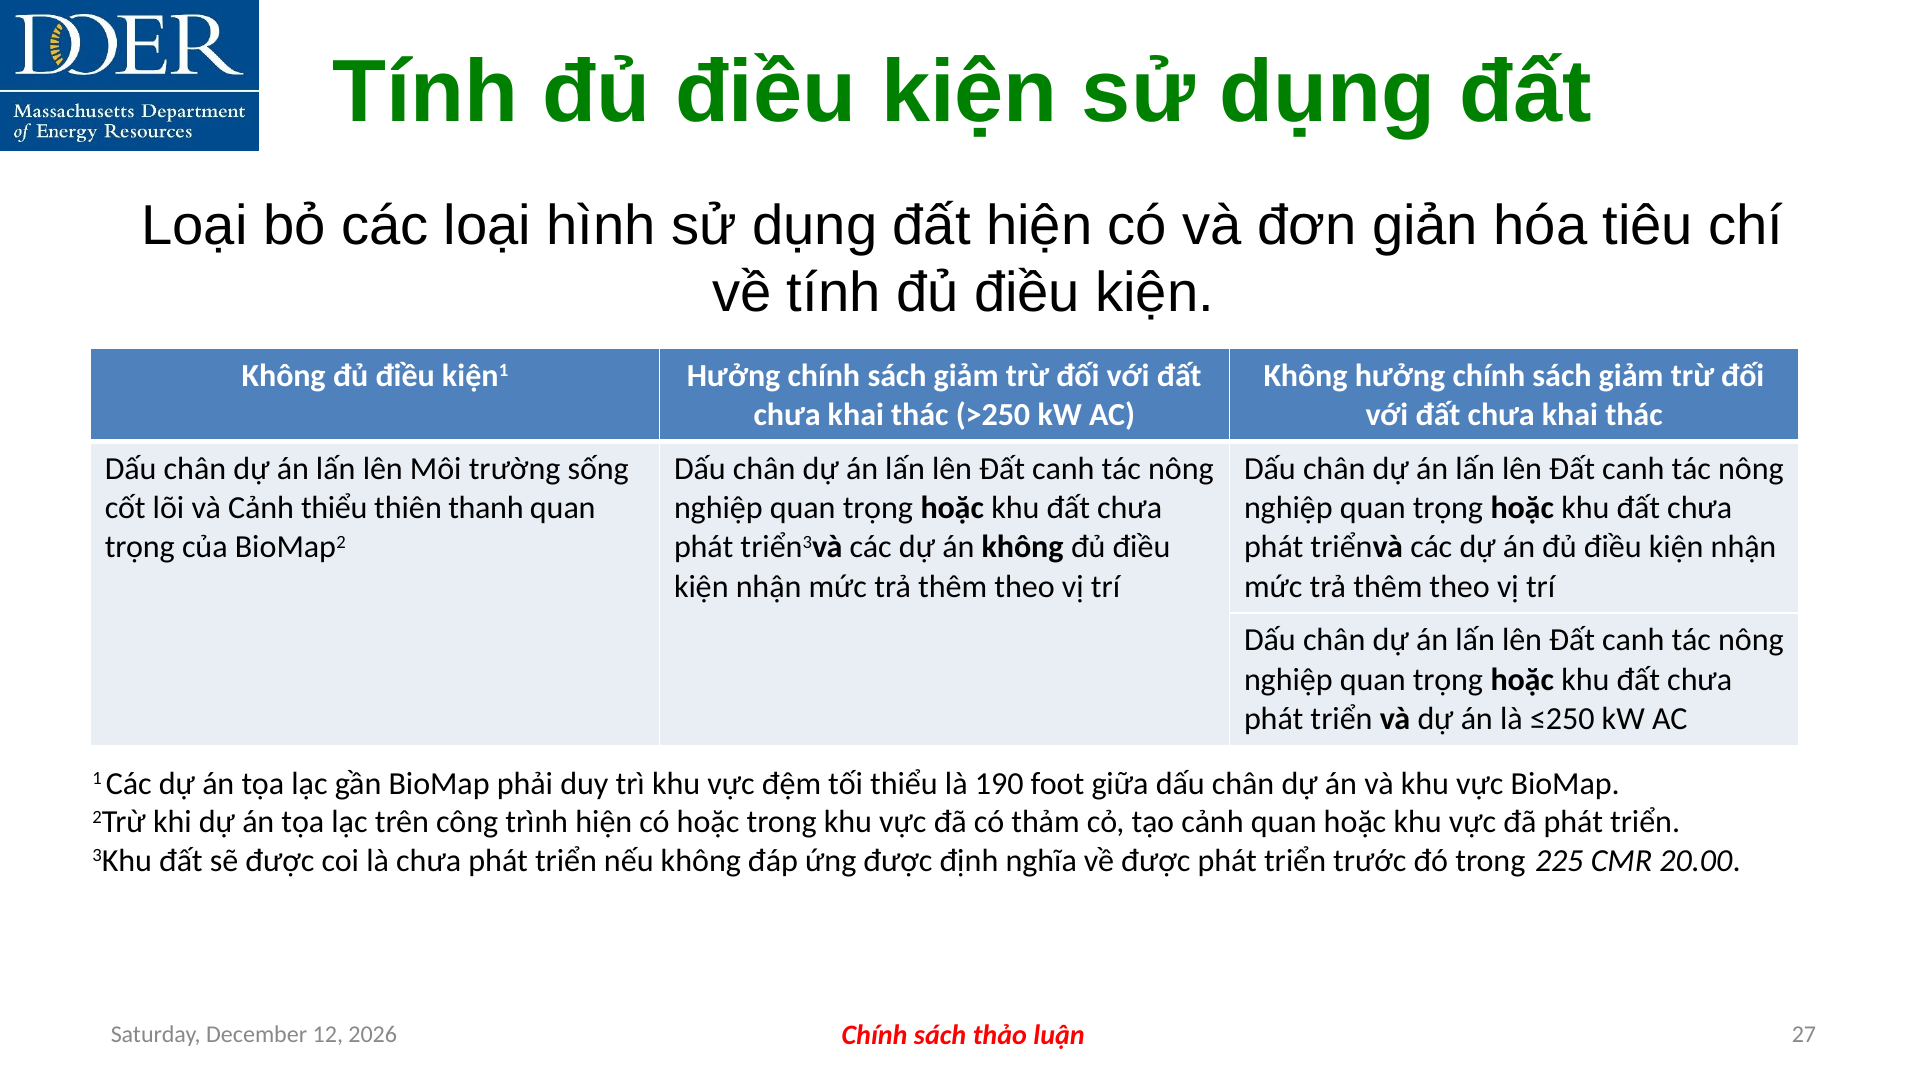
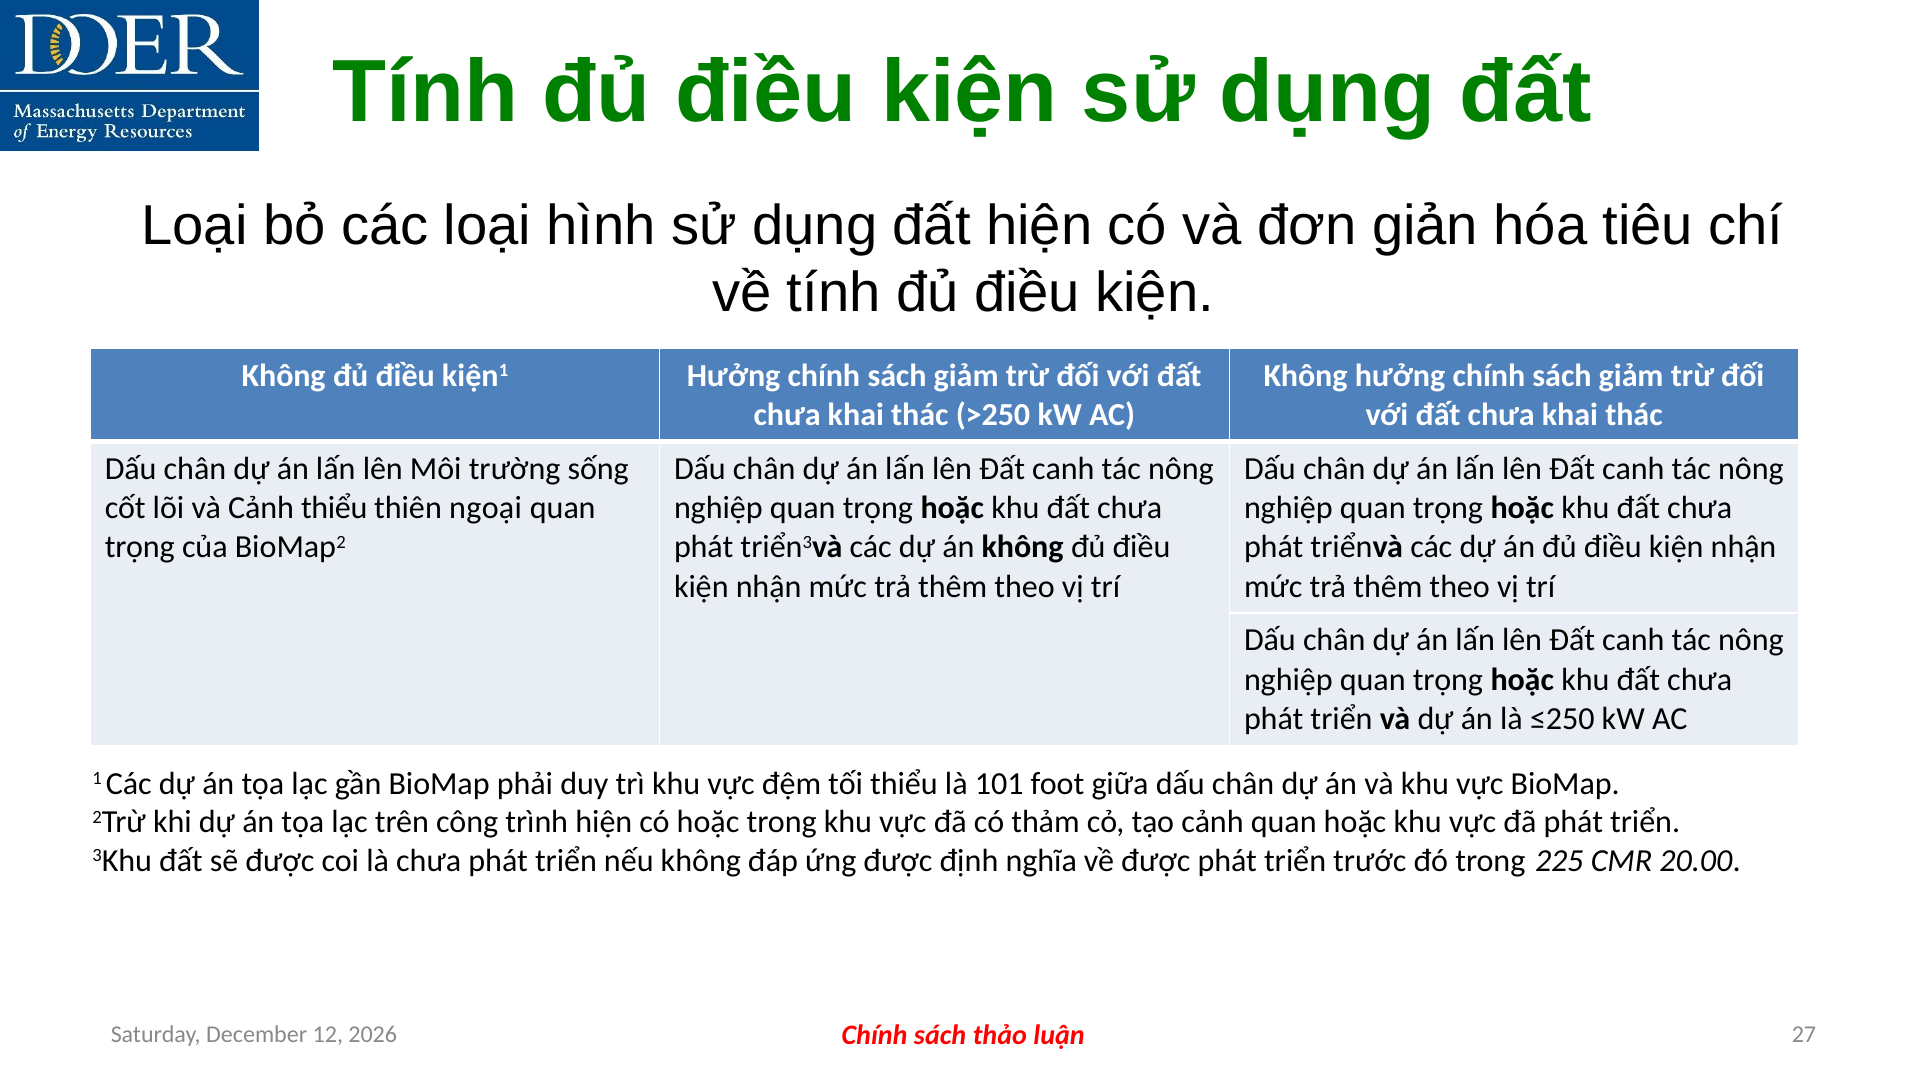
thanh: thanh -> ngoại
190: 190 -> 101
